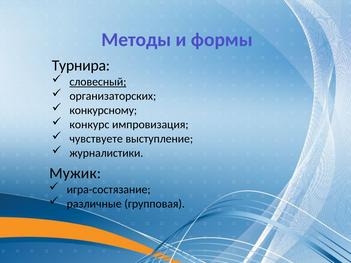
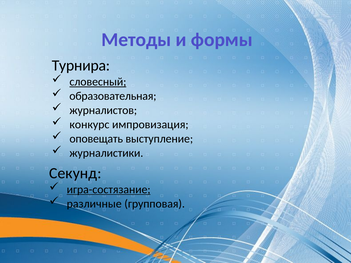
организаторских: организаторских -> образовательная
конкурсному: конкурсному -> журналистов
чувствуете: чувствуете -> оповещать
Мужик: Мужик -> Секунд
игра-состязание underline: none -> present
